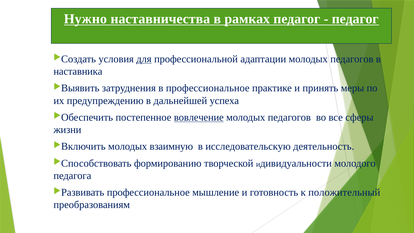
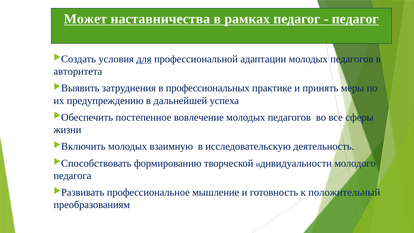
Нужно: Нужно -> Может
наставника: наставника -> авторитета
в профессиональное: профессиональное -> профессиональных
вовлечение underline: present -> none
